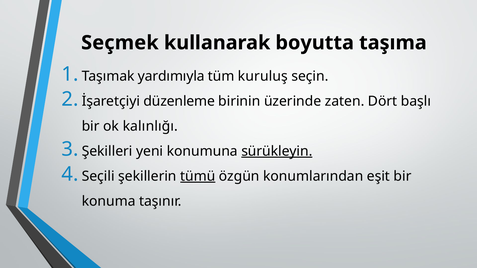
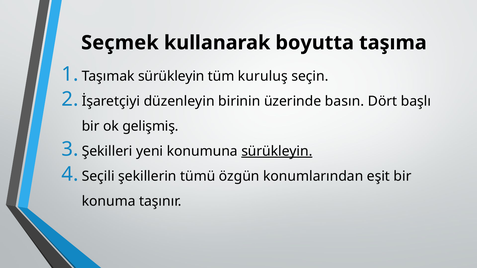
Taşımak yardımıyla: yardımıyla -> sürükleyin
düzenleme: düzenleme -> düzenleyin
zaten: zaten -> basın
kalınlığı: kalınlığı -> gelişmiş
tümü underline: present -> none
